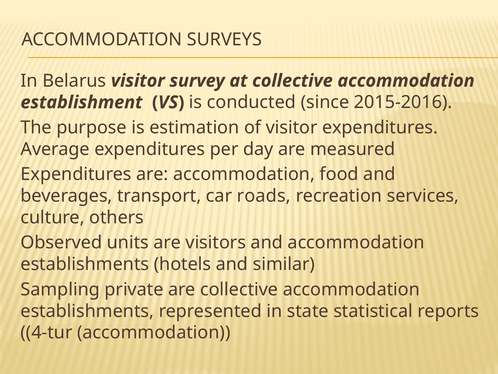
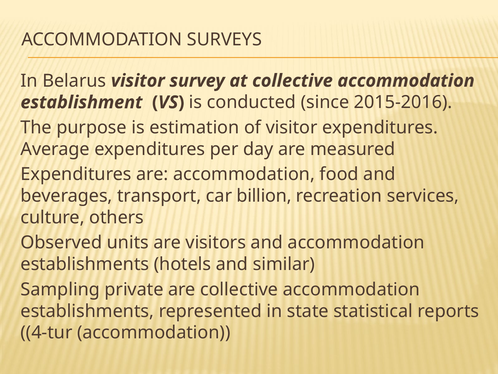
roads: roads -> billion
